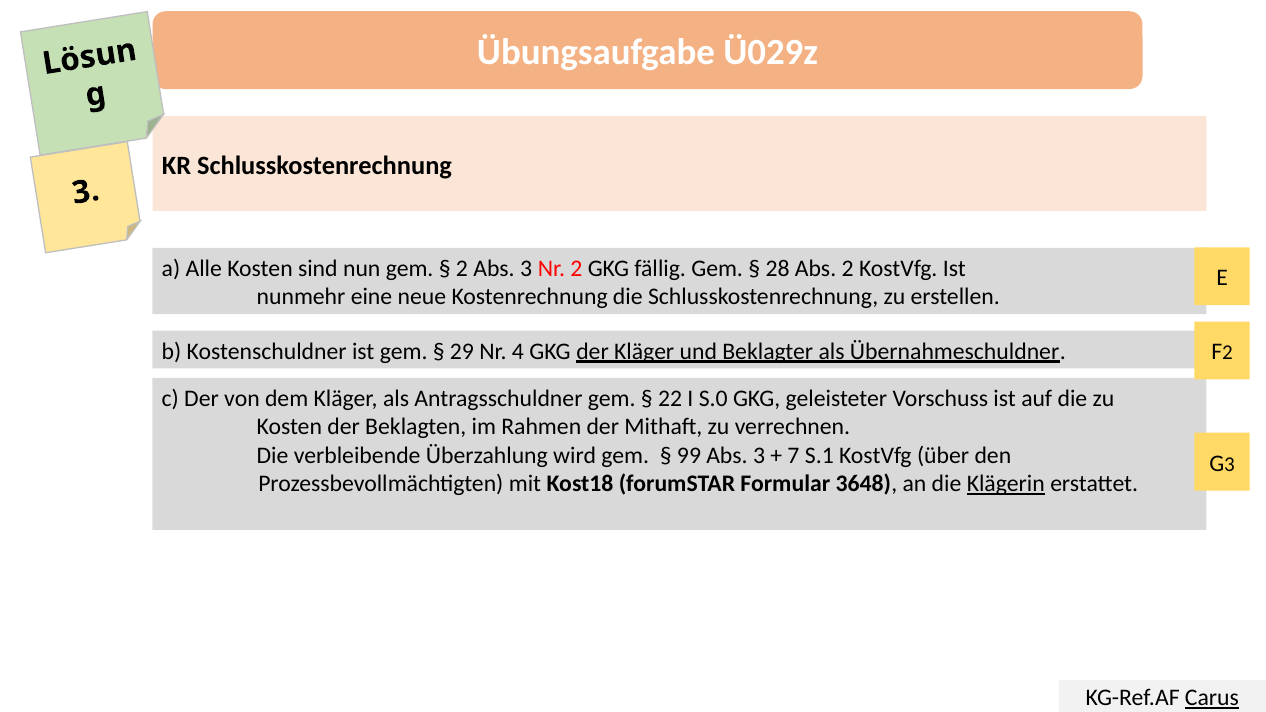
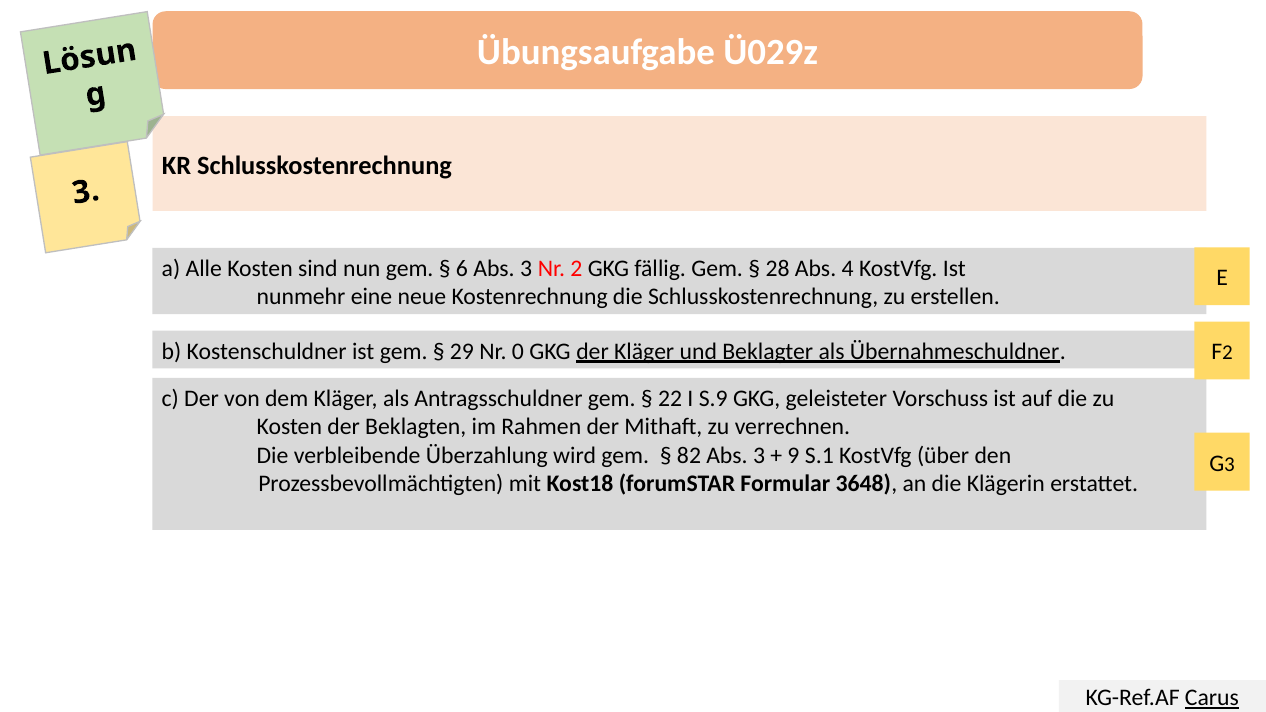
2 at (462, 268): 2 -> 6
Abs 2: 2 -> 4
4: 4 -> 0
S.0: S.0 -> S.9
99: 99 -> 82
7: 7 -> 9
Klägerin underline: present -> none
